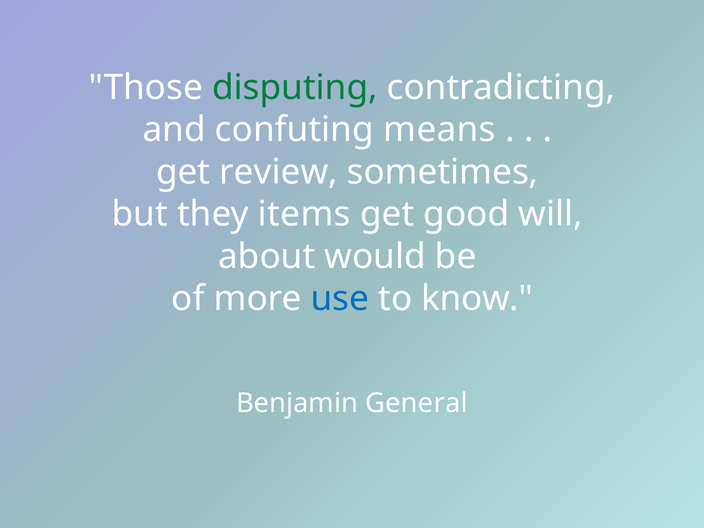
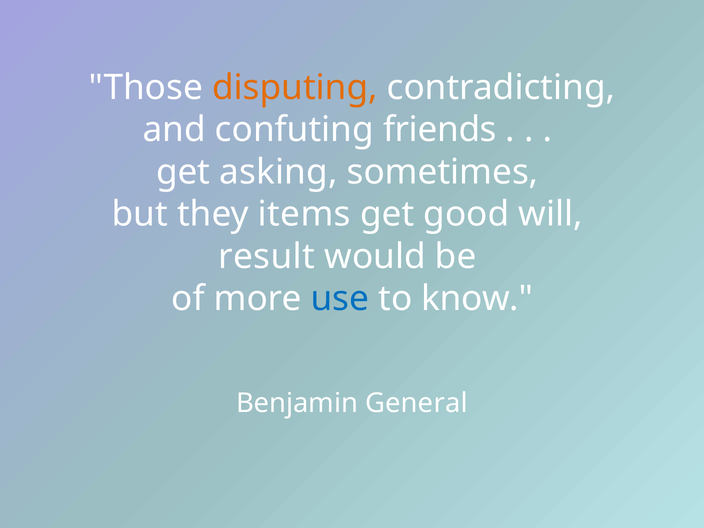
disputing colour: green -> orange
means: means -> friends
review: review -> asking
about: about -> result
